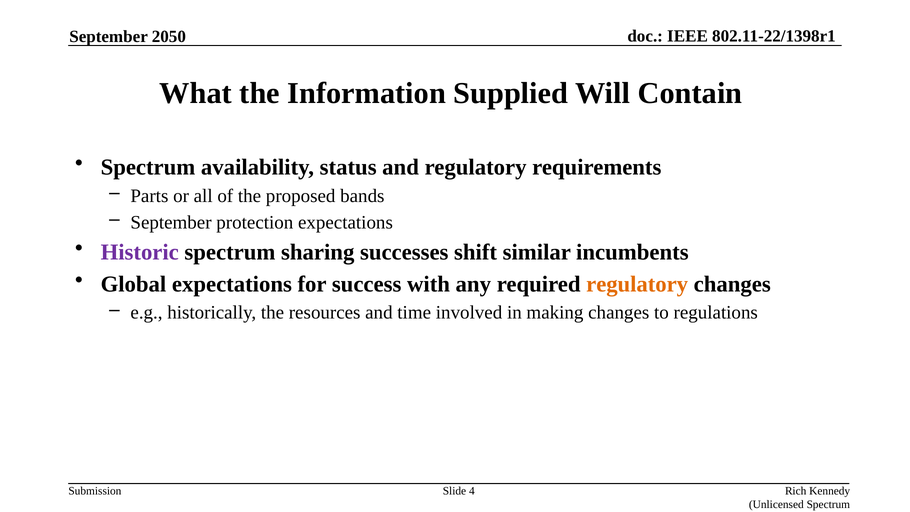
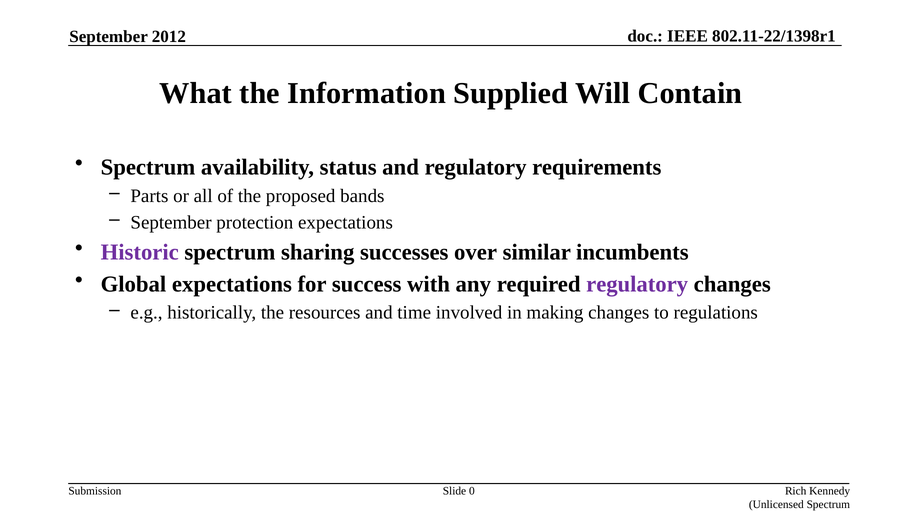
2050: 2050 -> 2012
shift: shift -> over
regulatory at (637, 284) colour: orange -> purple
4: 4 -> 0
